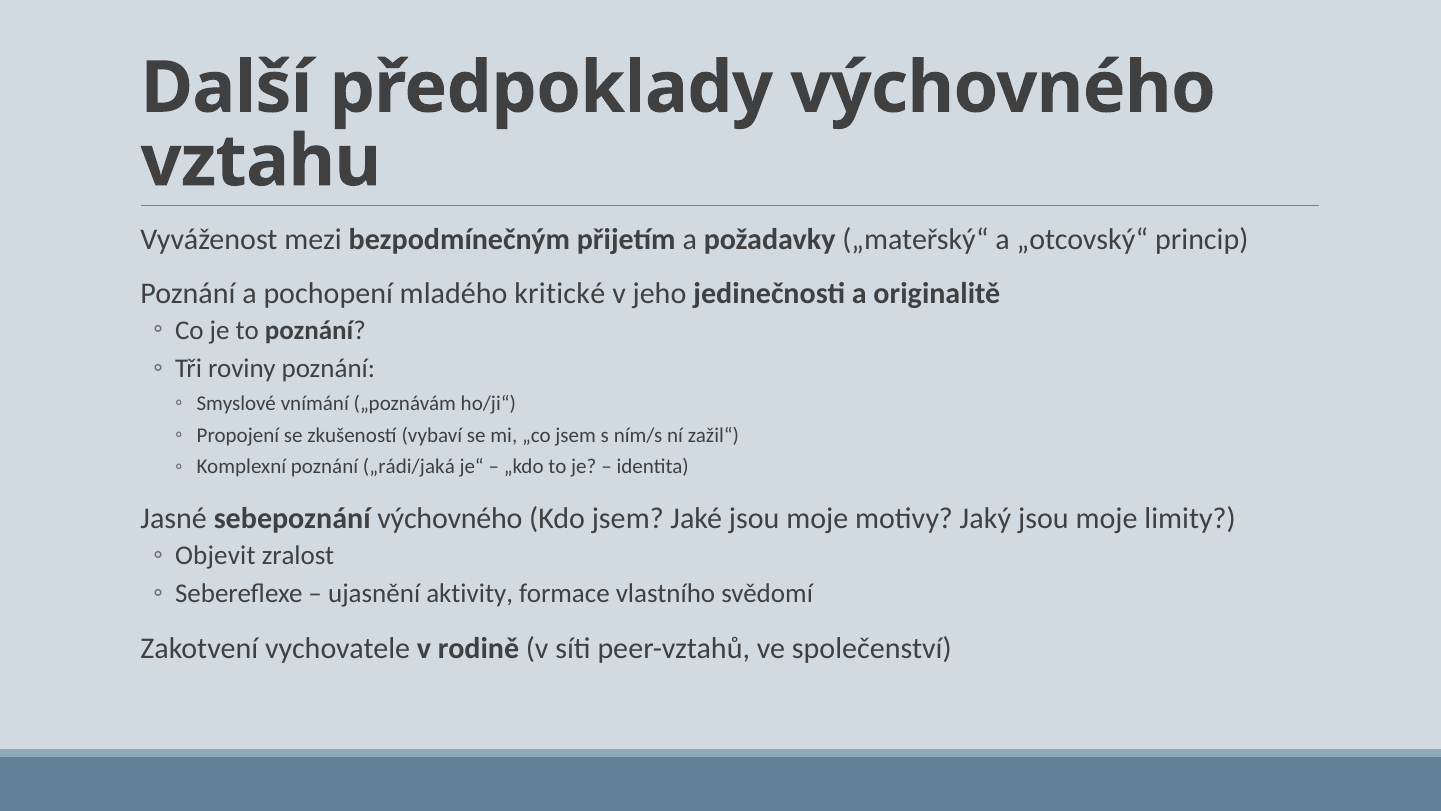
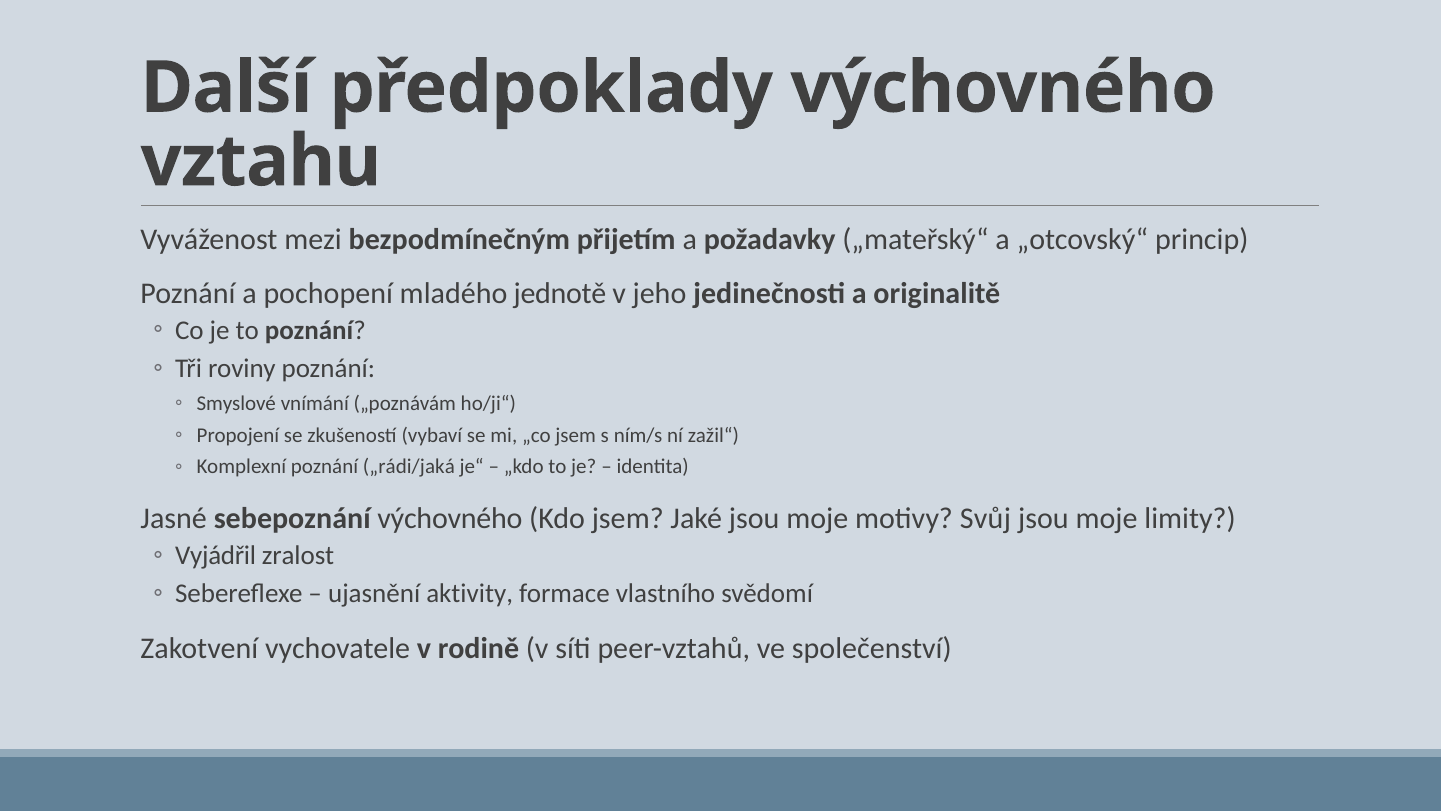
kritické: kritické -> jednotě
Jaký: Jaký -> Svůj
Objevit: Objevit -> Vyjádřil
